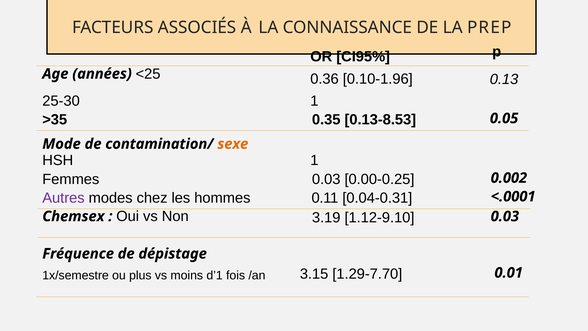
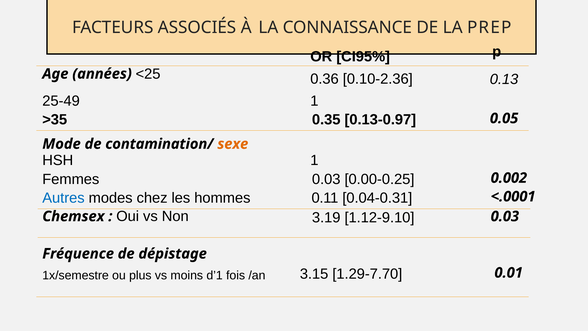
0.10-1.96: 0.10-1.96 -> 0.10-2.36
25-30: 25-30 -> 25-49
0.13-8.53: 0.13-8.53 -> 0.13-0.97
Autres colour: purple -> blue
